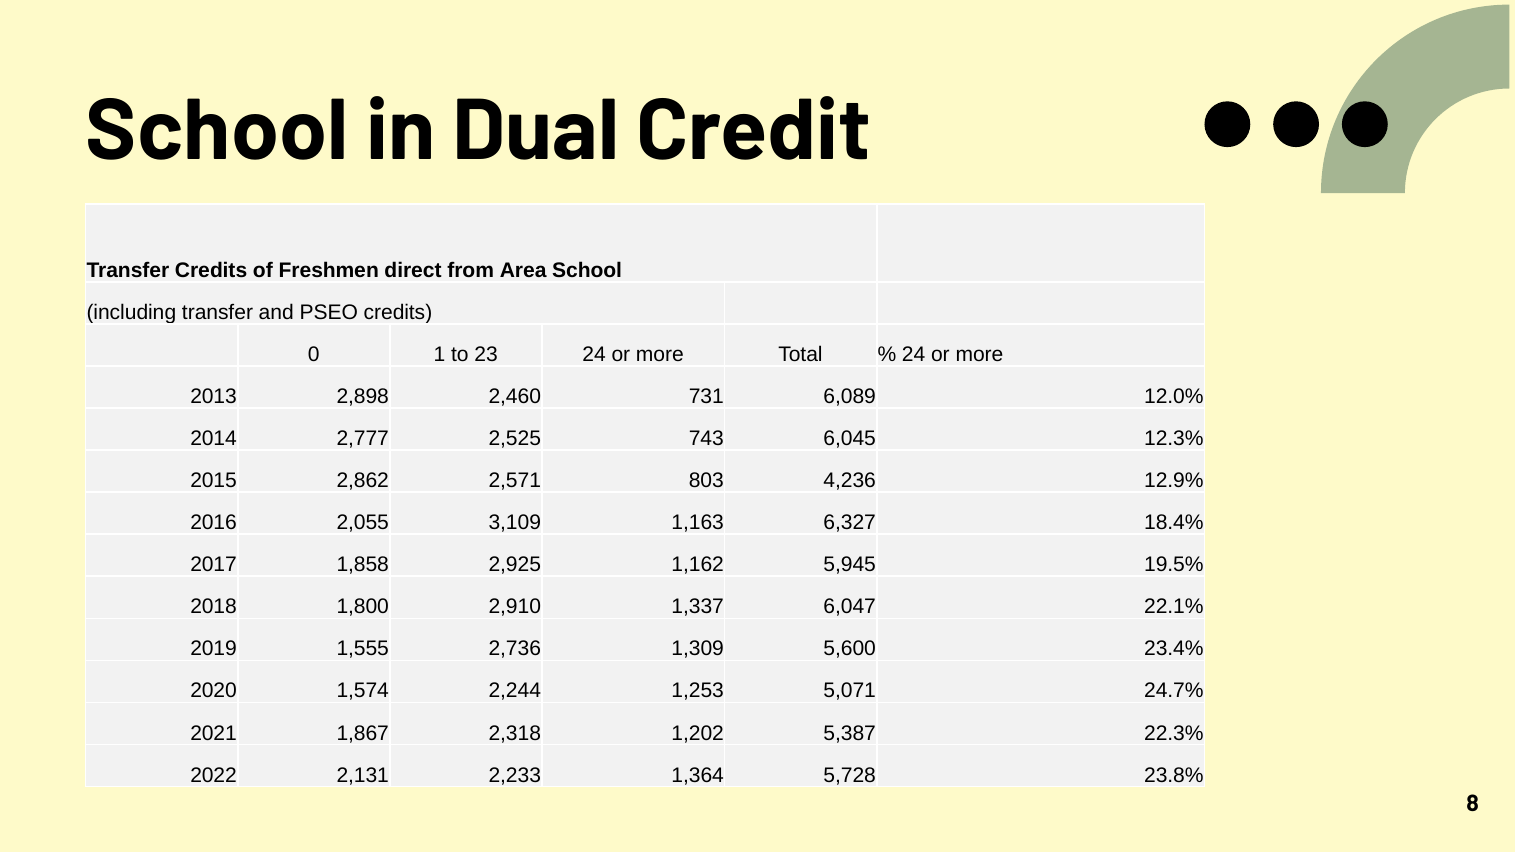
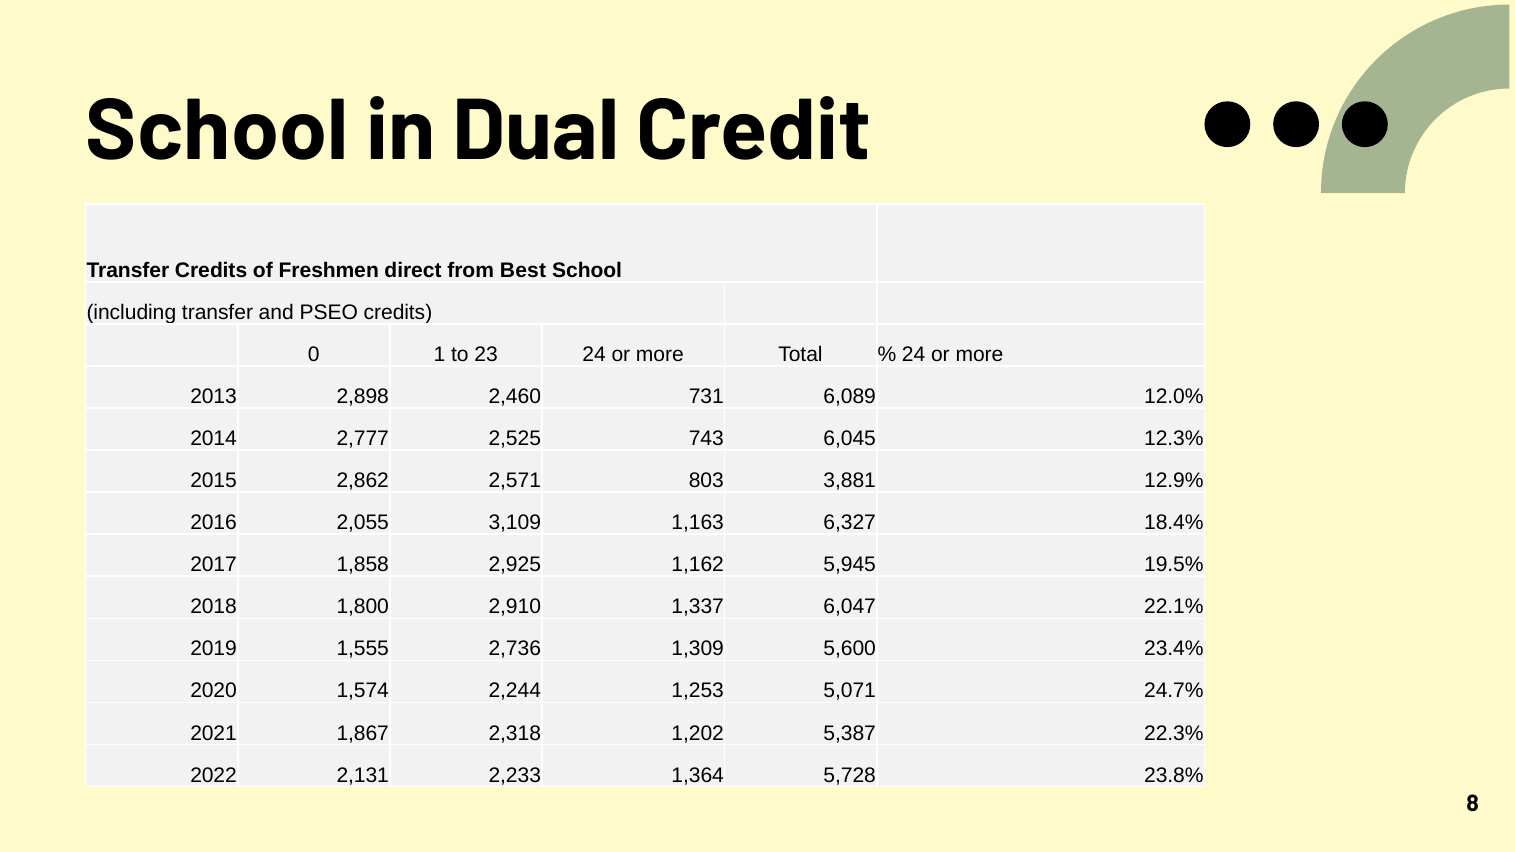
Area: Area -> Best
4,236: 4,236 -> 3,881
